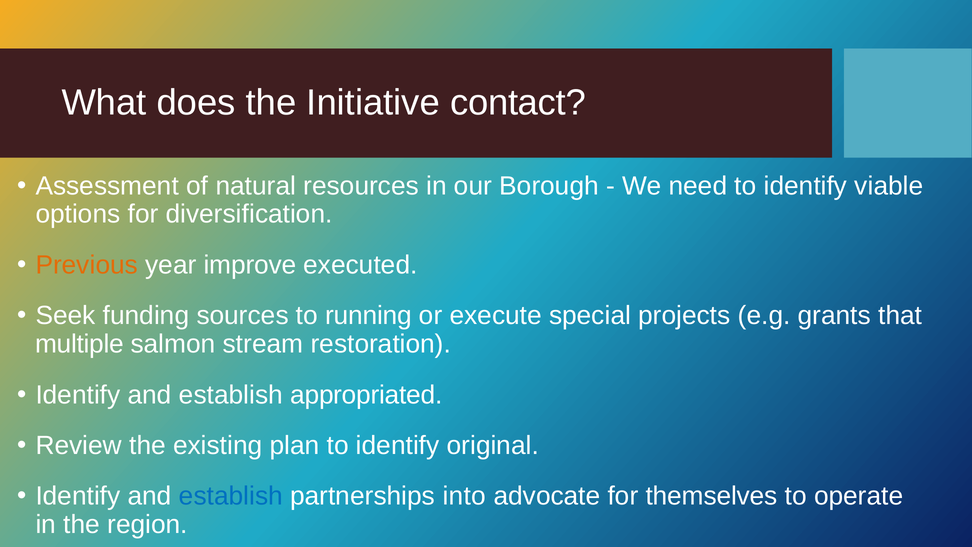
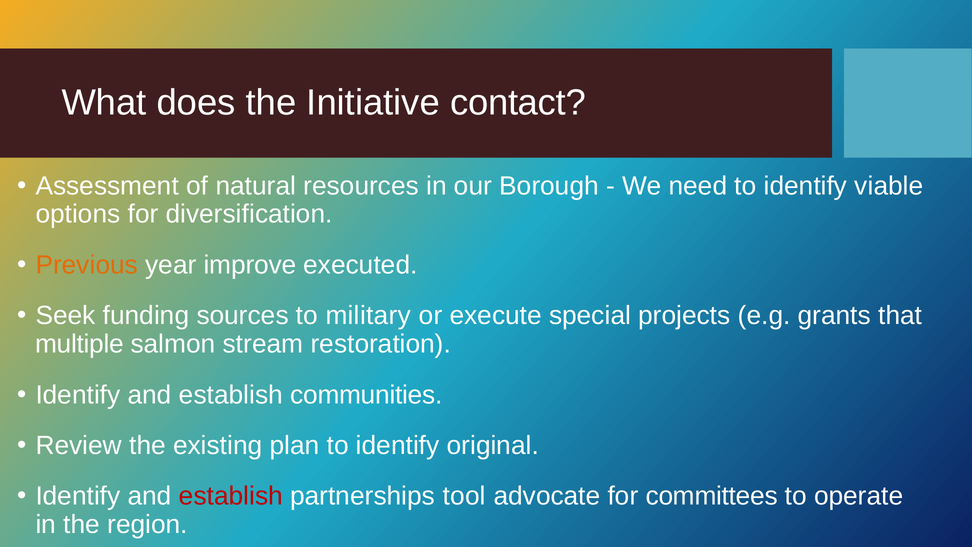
running: running -> military
appropriated: appropriated -> communities
establish at (231, 496) colour: blue -> red
into: into -> tool
themselves: themselves -> committees
